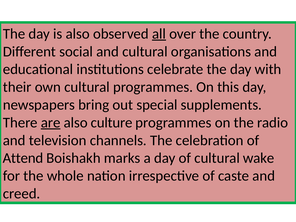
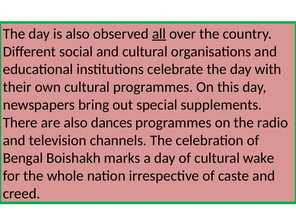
are underline: present -> none
culture: culture -> dances
Attend: Attend -> Bengal
